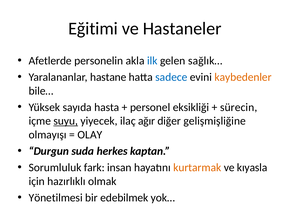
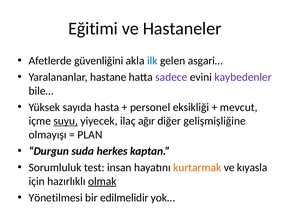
personelin: personelin -> güvenliğini
sağlık…: sağlık… -> asgari…
sadece colour: blue -> purple
kaybedenler colour: orange -> purple
sürecin: sürecin -> mevcut
OLAY: OLAY -> PLAN
fark: fark -> test
olmak underline: none -> present
edebilmek: edebilmek -> edilmelidir
